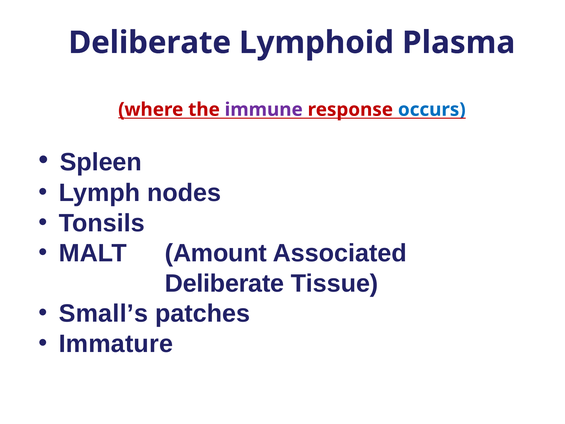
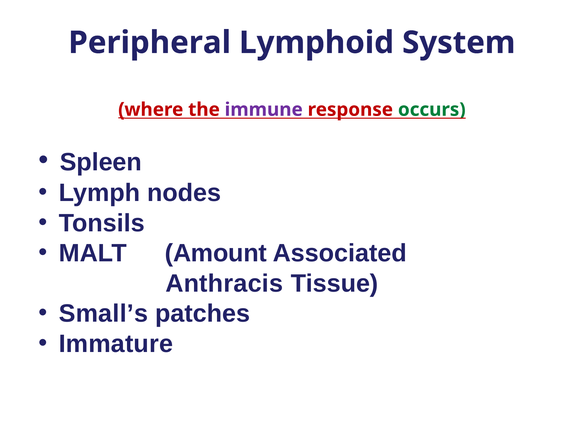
Deliberate at (150, 43): Deliberate -> Peripheral
Plasma: Plasma -> System
occurs colour: blue -> green
Deliberate at (224, 283): Deliberate -> Anthracis
